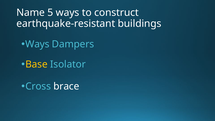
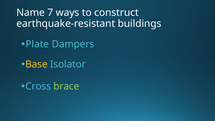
5: 5 -> 7
Ways at (37, 44): Ways -> Plate
brace colour: white -> light green
